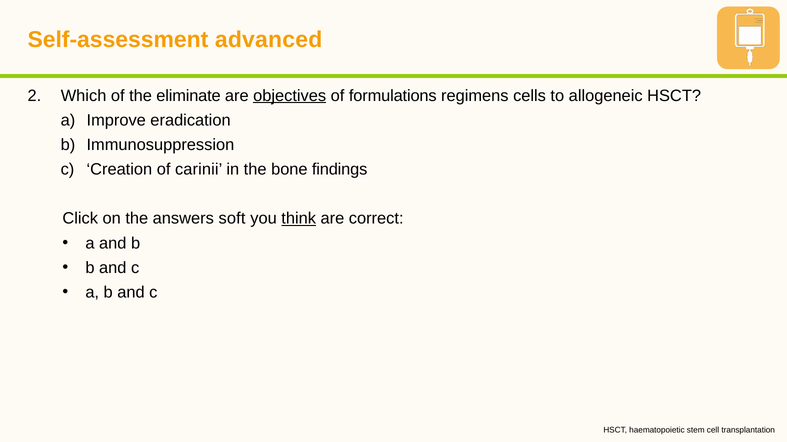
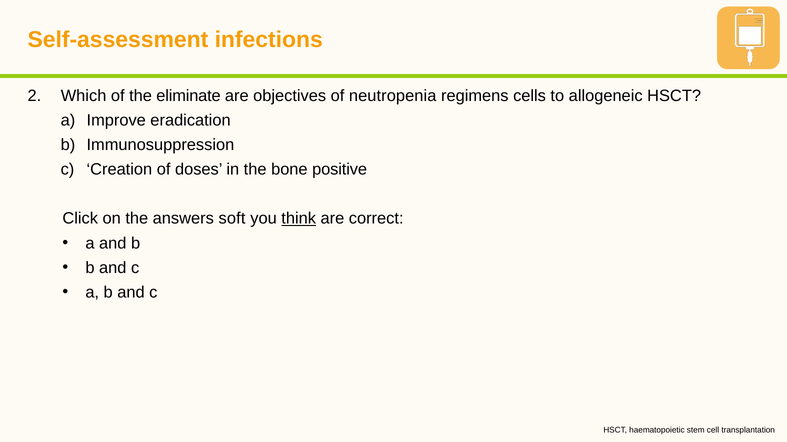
advanced: advanced -> infections
objectives underline: present -> none
formulations: formulations -> neutropenia
carinii: carinii -> doses
findings: findings -> positive
